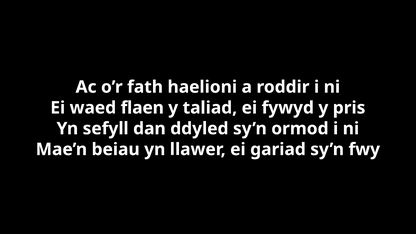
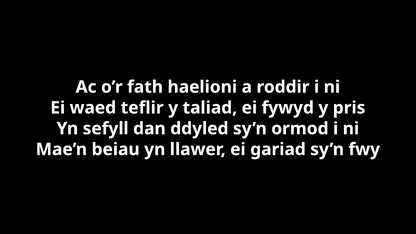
flaen: flaen -> teflir
